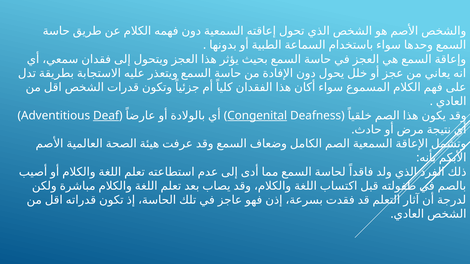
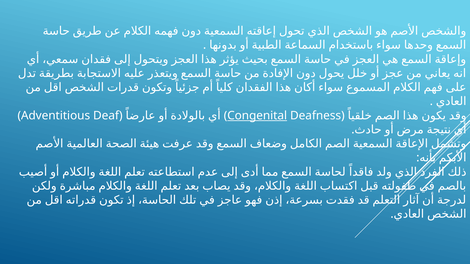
Deaf underline: present -> none
